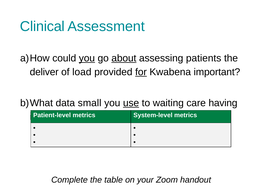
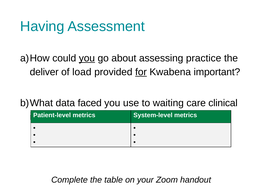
Clinical: Clinical -> Having
about underline: present -> none
patients: patients -> practice
small: small -> faced
use underline: present -> none
having: having -> clinical
